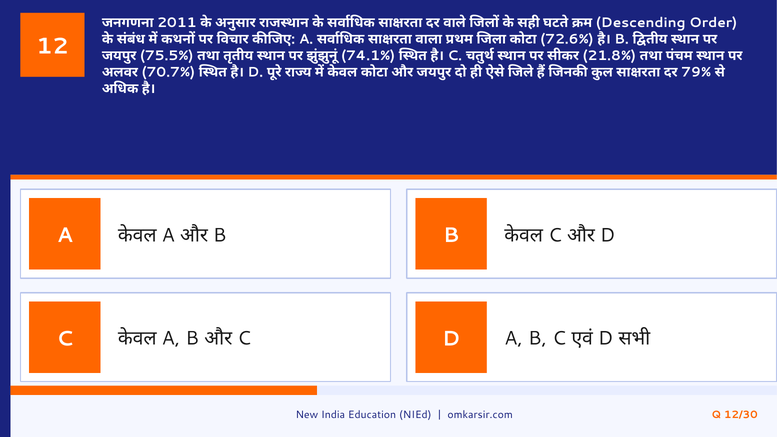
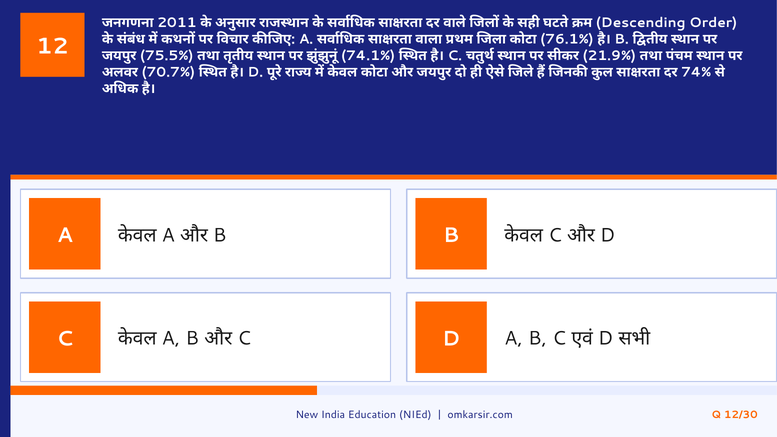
72.6%: 72.6% -> 76.1%
21.8%: 21.8% -> 21.9%
79%: 79% -> 74%
